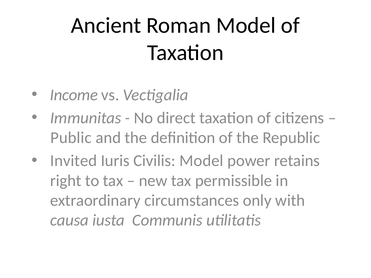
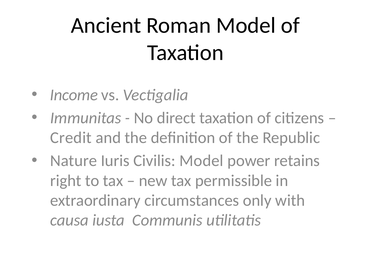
Public: Public -> Credit
Invited: Invited -> Nature
